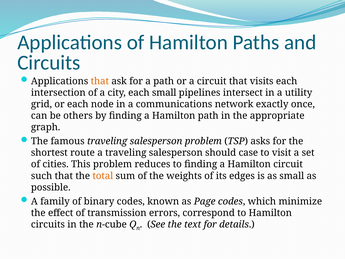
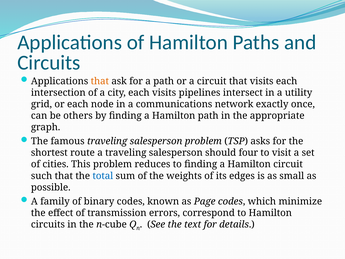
each small: small -> visits
case: case -> four
total colour: orange -> blue
